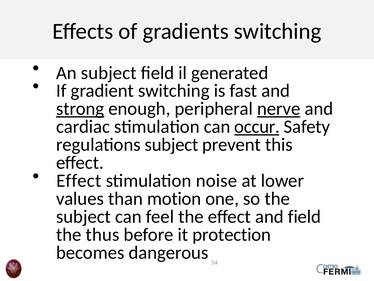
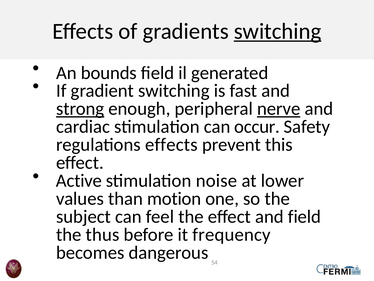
switching at (278, 31) underline: none -> present
An subject: subject -> bounds
occur underline: present -> none
regulations subject: subject -> effects
Effect at (79, 180): Effect -> Active
protection: protection -> frequency
